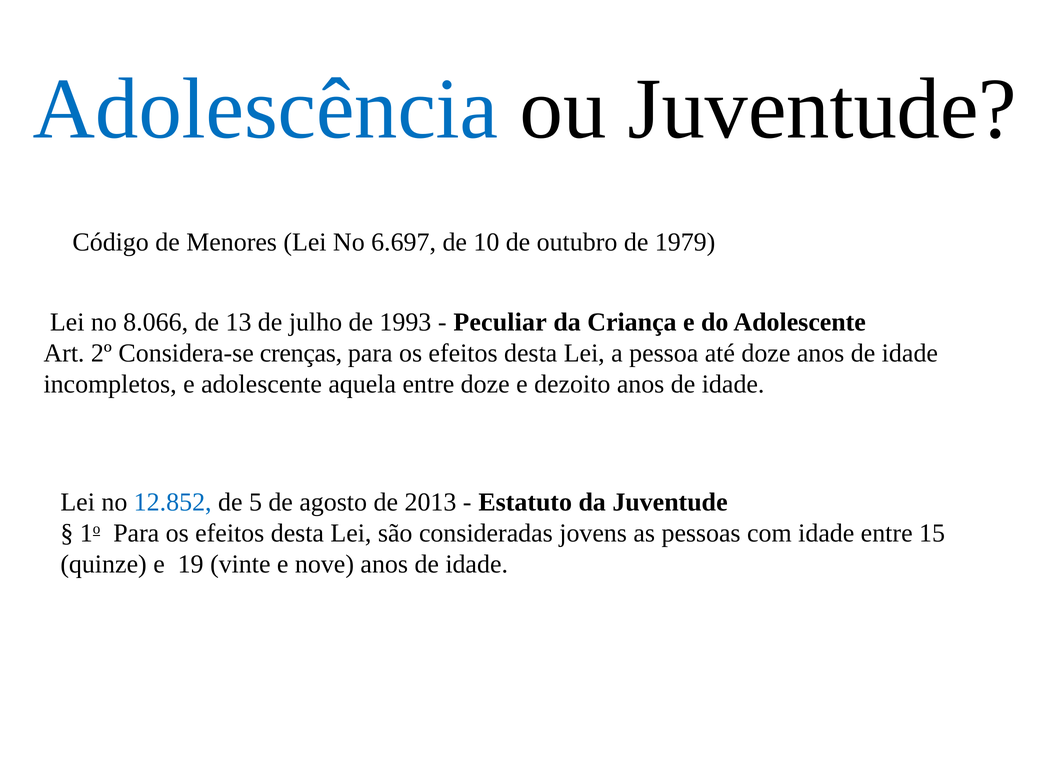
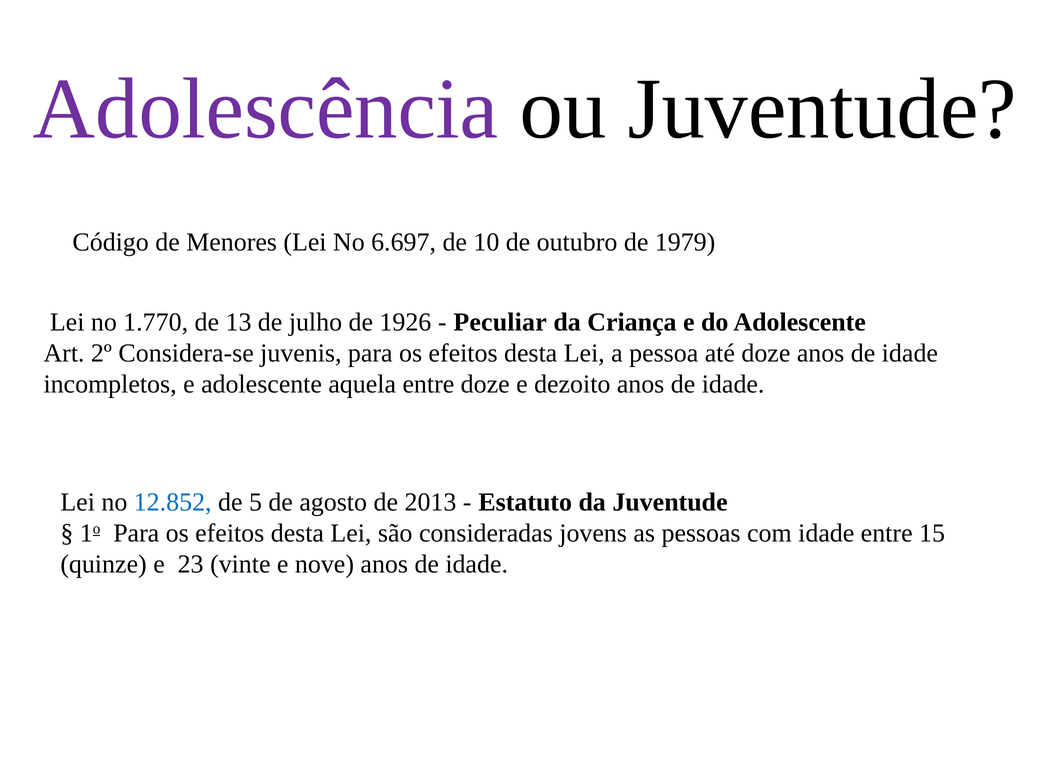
Adolescência colour: blue -> purple
8.066: 8.066 -> 1.770
1993: 1993 -> 1926
crenças: crenças -> juvenis
19: 19 -> 23
